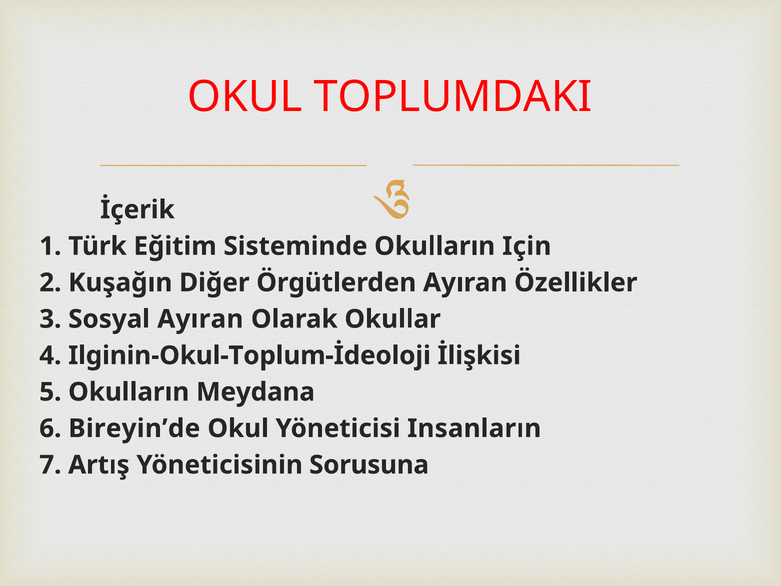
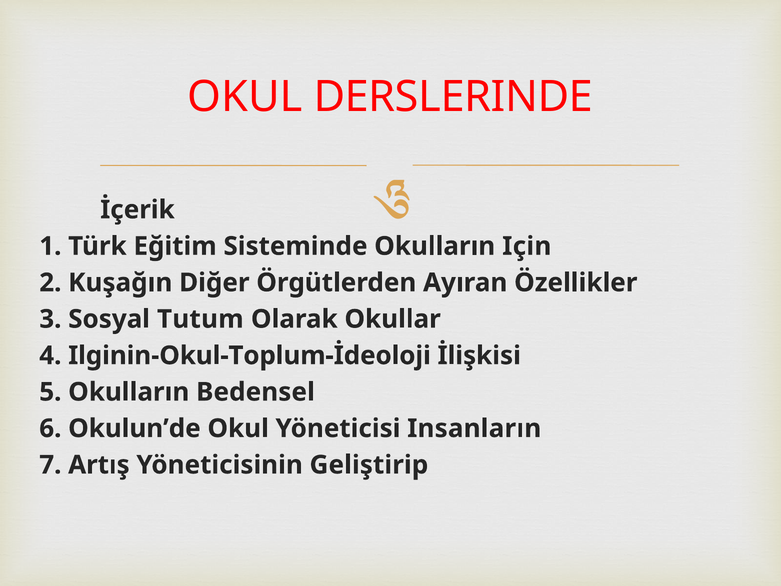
TOPLUMDAKI: TOPLUMDAKI -> DERSLERINDE
Sosyal Ayıran: Ayıran -> Tutum
Meydana: Meydana -> Bedensel
Bireyin’de: Bireyin’de -> Okulun’de
Sorusuna: Sorusuna -> Geliştirip
